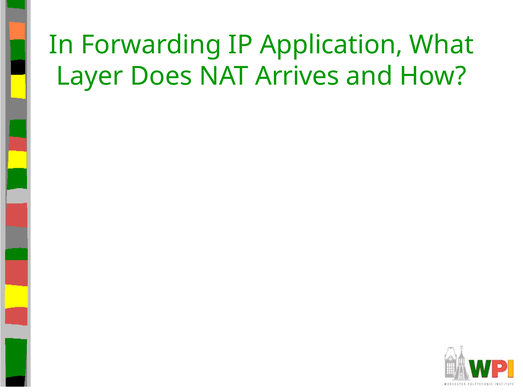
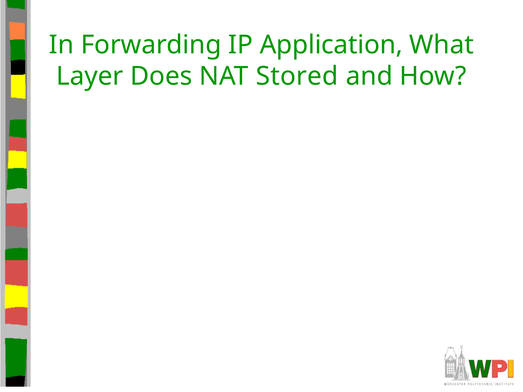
Arrives: Arrives -> Stored
